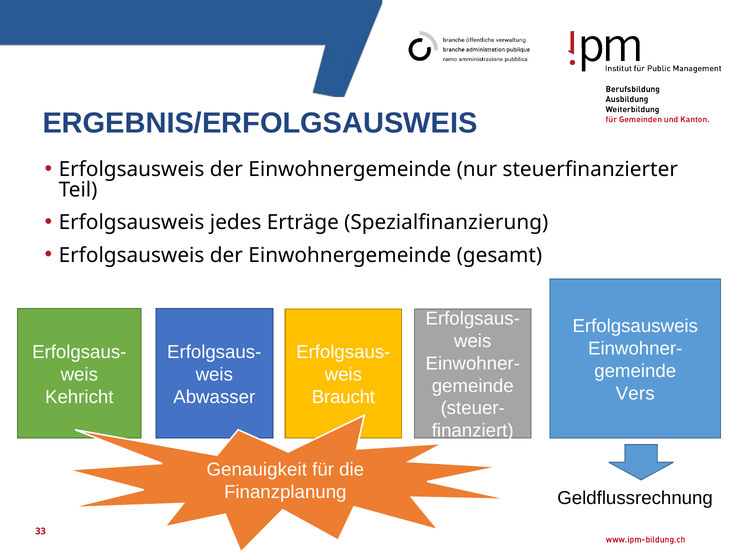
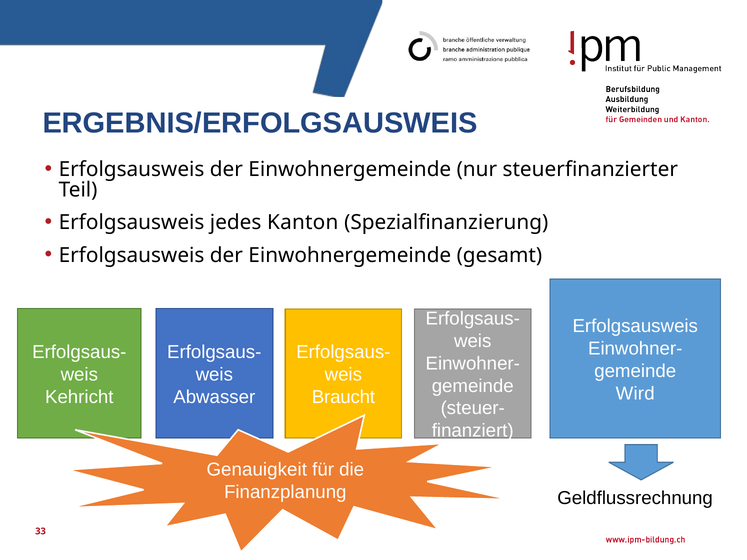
Erträge: Erträge -> Kanton
Vers: Vers -> Wird
